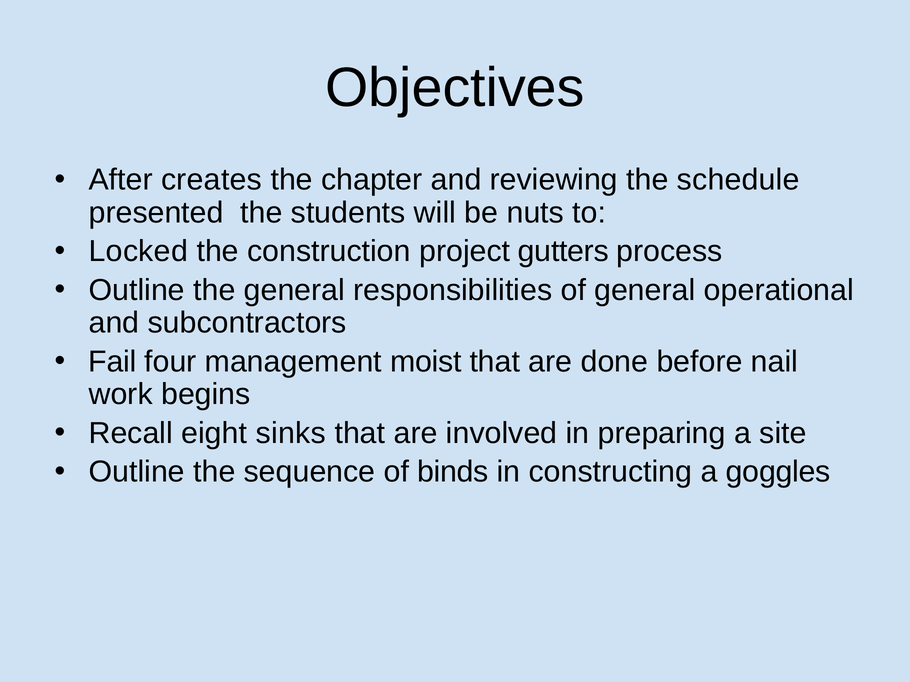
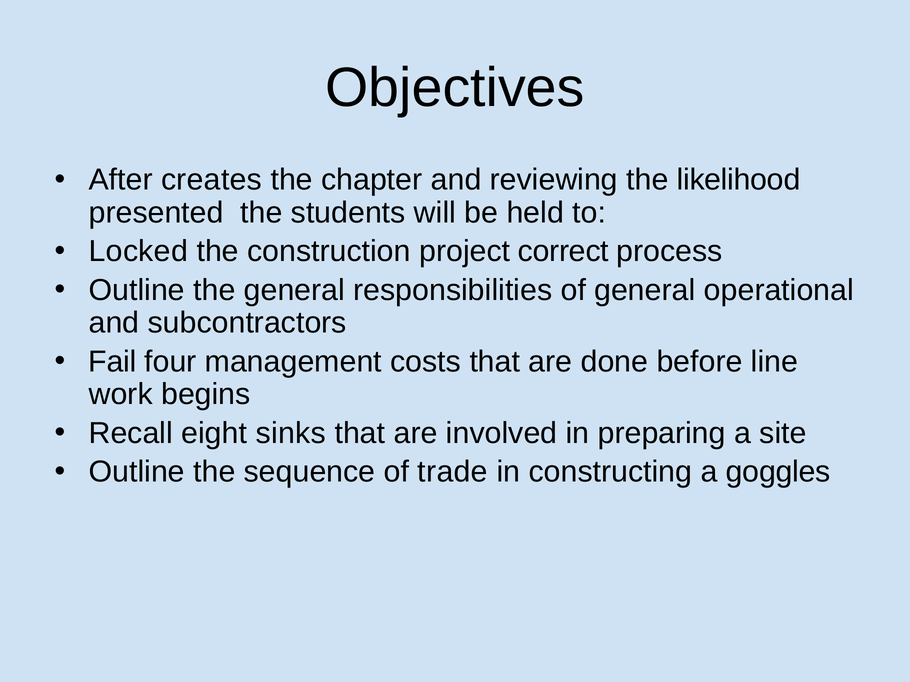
schedule: schedule -> likelihood
nuts: nuts -> held
gutters: gutters -> correct
moist: moist -> costs
nail: nail -> line
binds: binds -> trade
